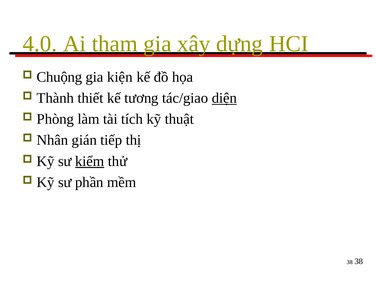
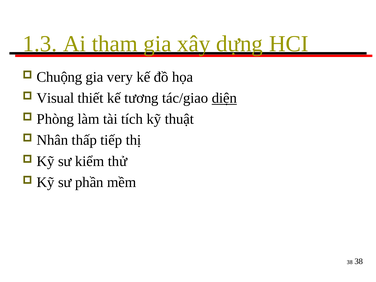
4.0: 4.0 -> 1.3
kiện: kiện -> very
Thành: Thành -> Visual
gián: gián -> thấp
kiểm underline: present -> none
